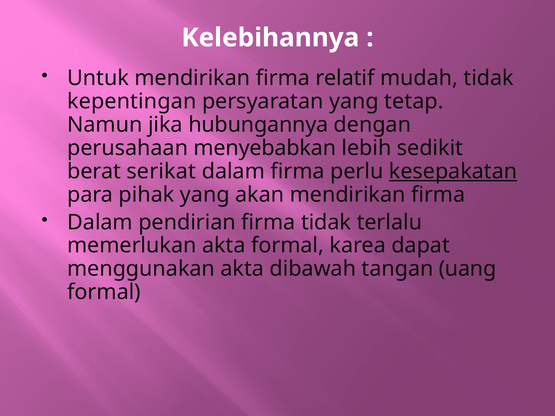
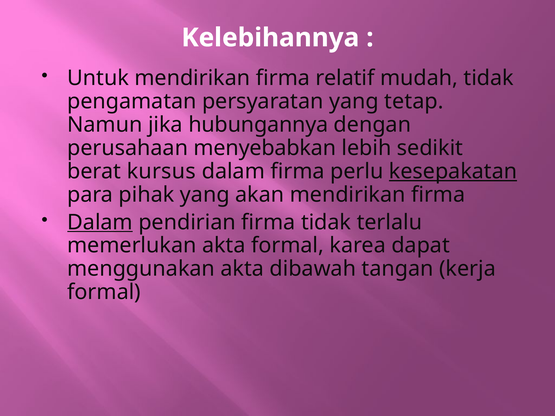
kepentingan: kepentingan -> pengamatan
serikat: serikat -> kursus
Dalam at (100, 222) underline: none -> present
uang: uang -> kerja
